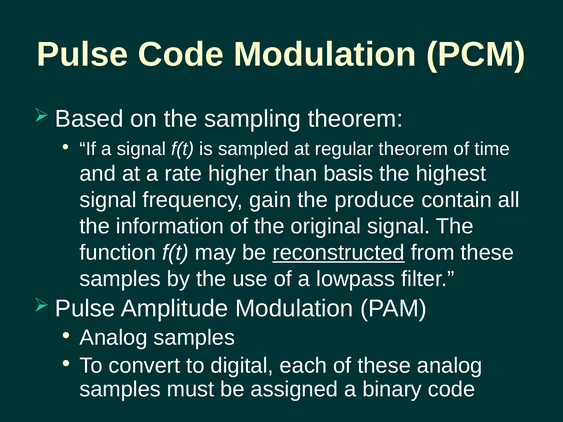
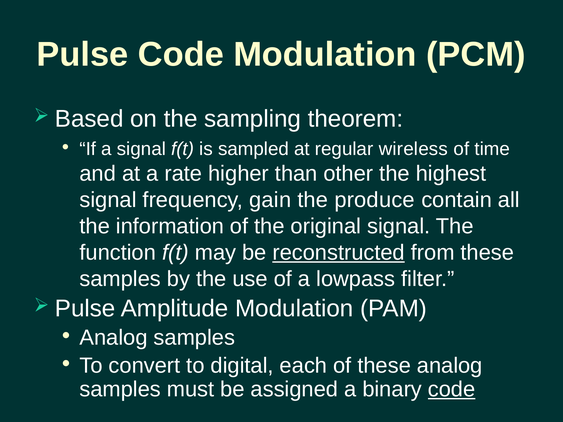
regular theorem: theorem -> wireless
basis: basis -> other
code at (452, 390) underline: none -> present
